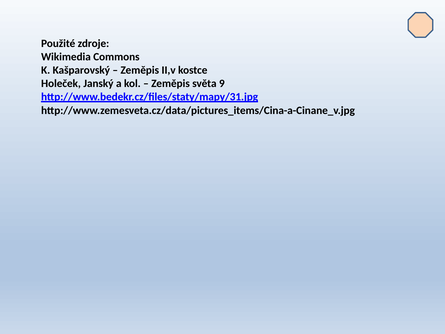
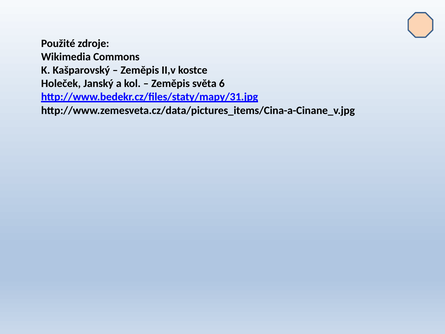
9: 9 -> 6
